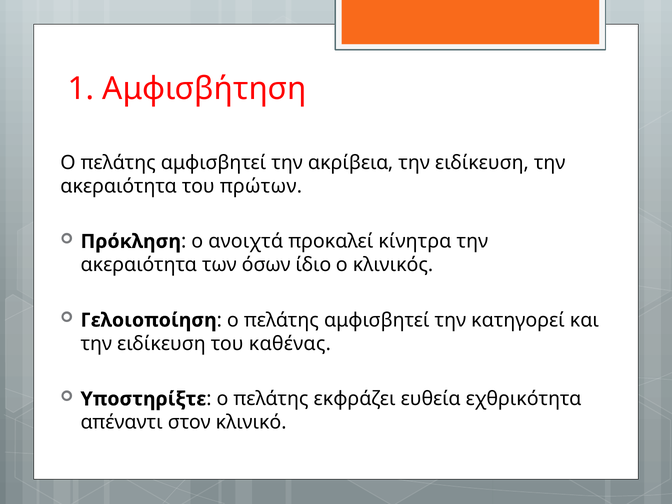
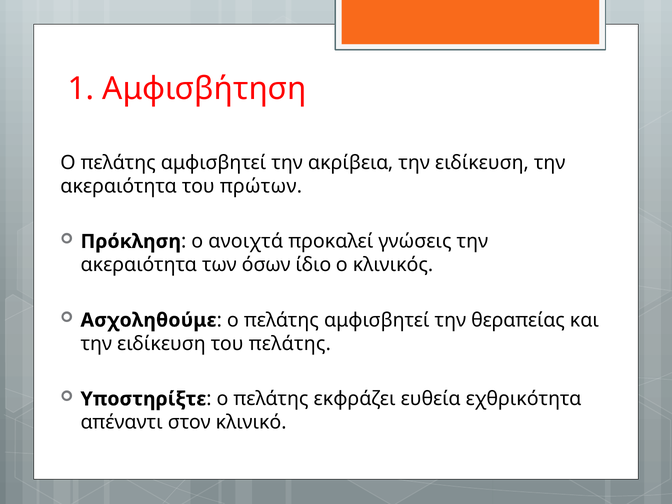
κίνητρα: κίνητρα -> γνώσεις
Γελοιοποίηση: Γελοιοποίηση -> Ασχοληθούμε
κατηγορεί: κατηγορεί -> θεραπείας
του καθένας: καθένας -> πελάτης
